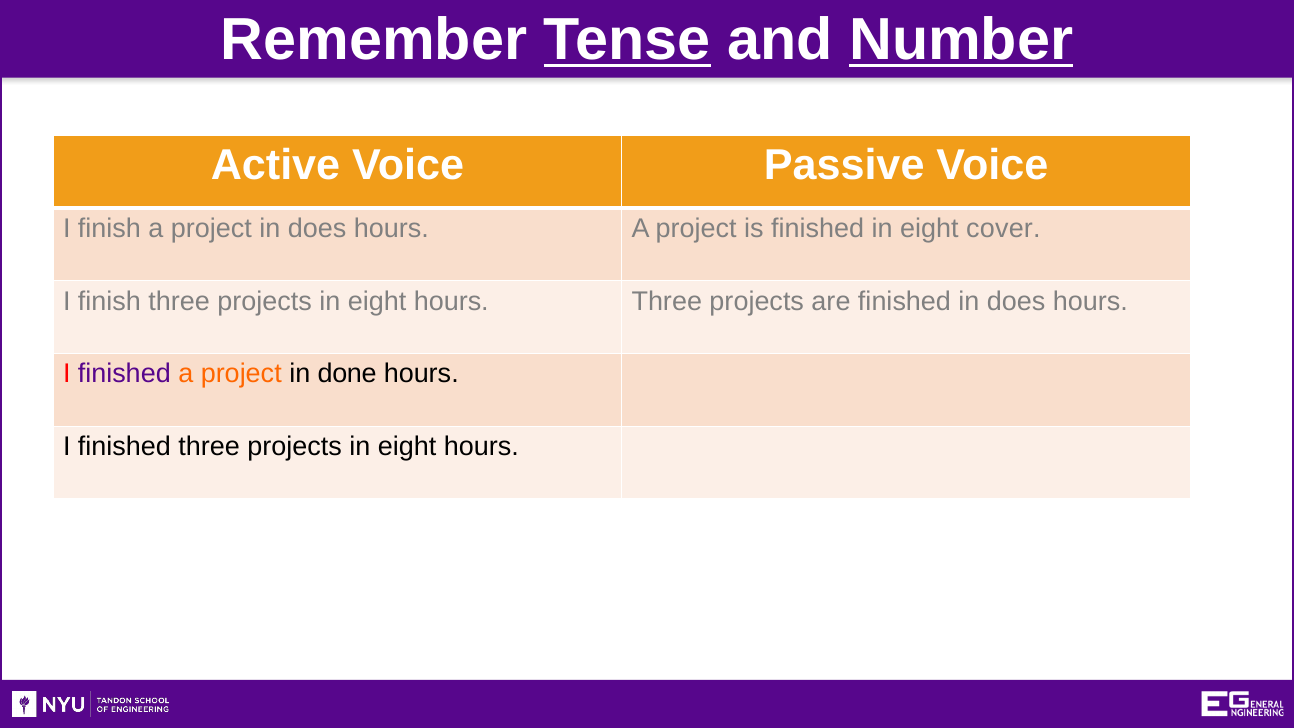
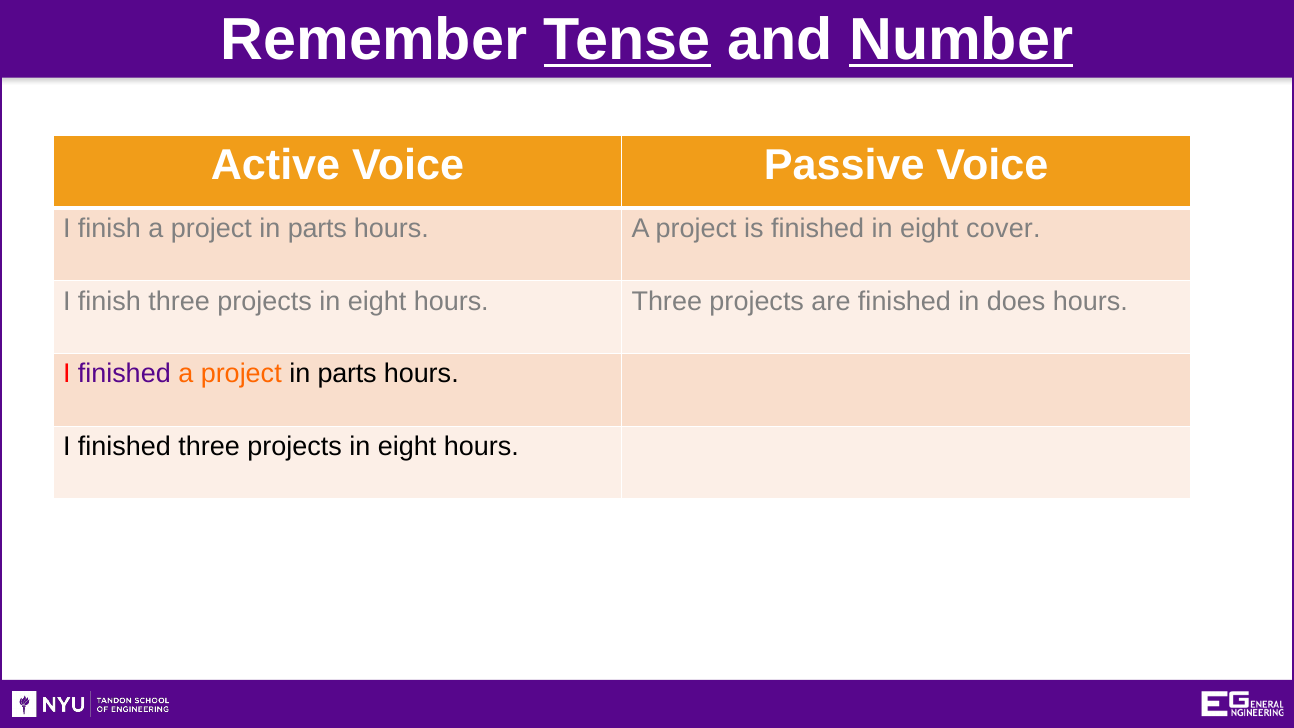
does at (317, 228): does -> parts
done at (347, 374): done -> parts
